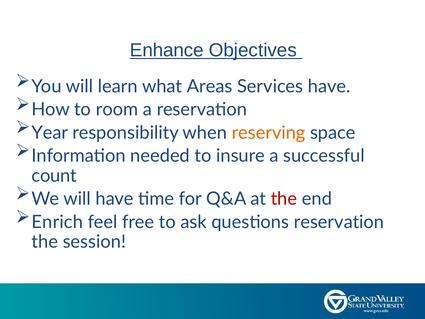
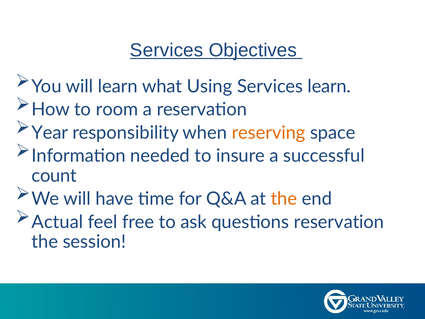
Enhance at (167, 50): Enhance -> Services
Areas: Areas -> Using
Services have: have -> learn
the at (284, 199) colour: red -> orange
Enrich: Enrich -> Actual
